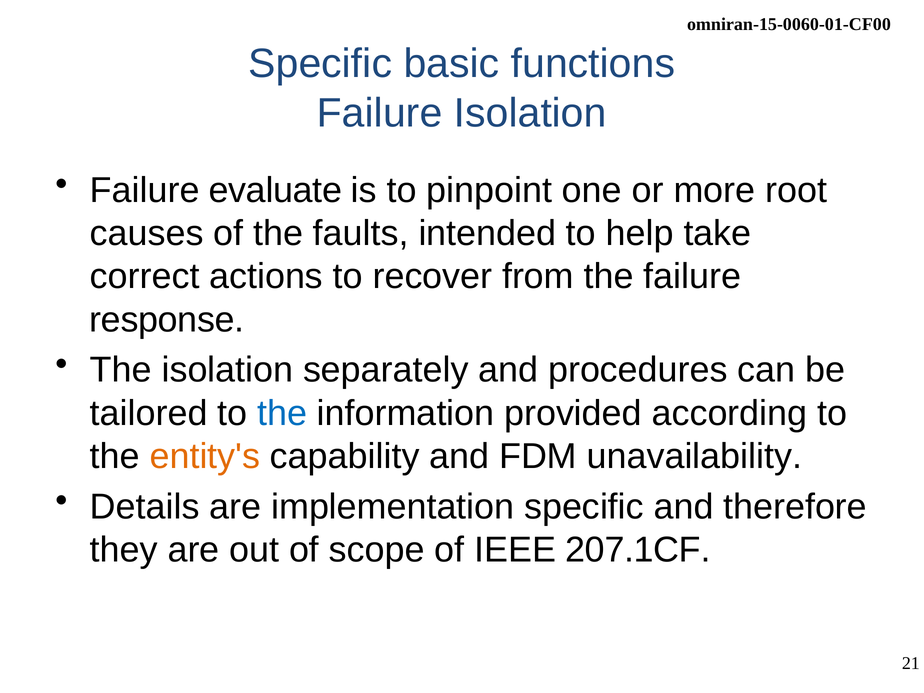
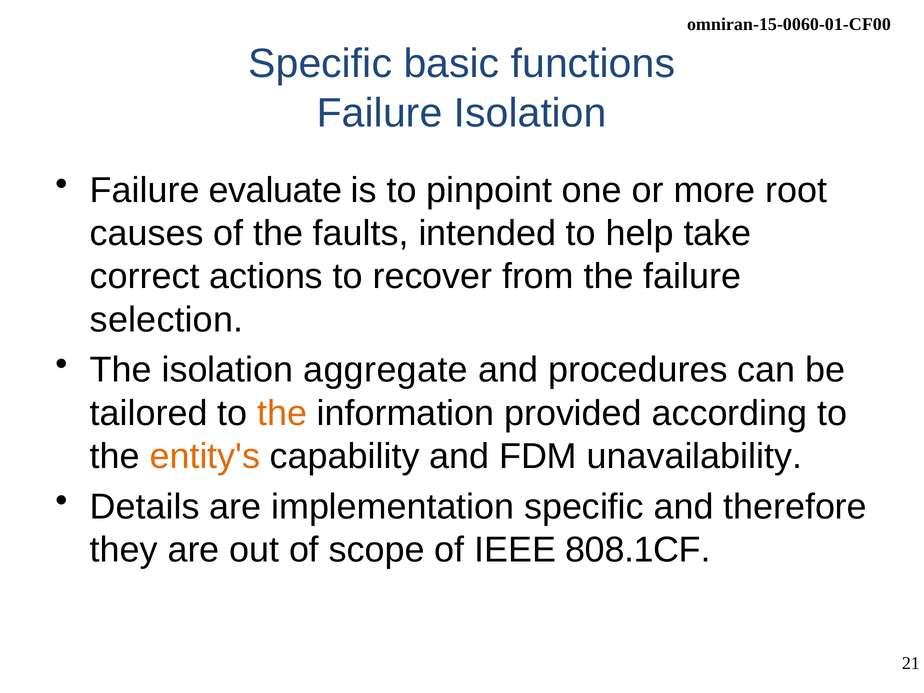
response: response -> selection
separately: separately -> aggregate
the at (282, 413) colour: blue -> orange
207.1CF: 207.1CF -> 808.1CF
